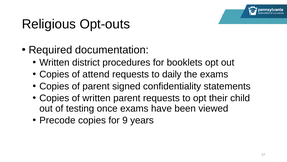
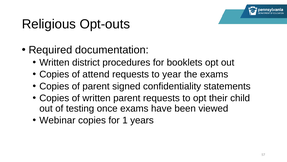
daily: daily -> year
Precode: Precode -> Webinar
9: 9 -> 1
